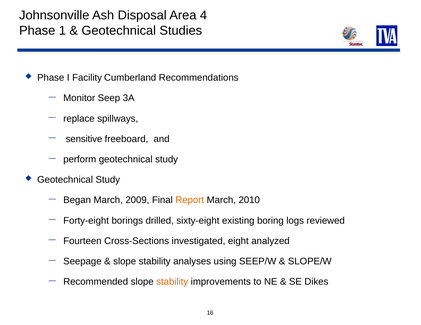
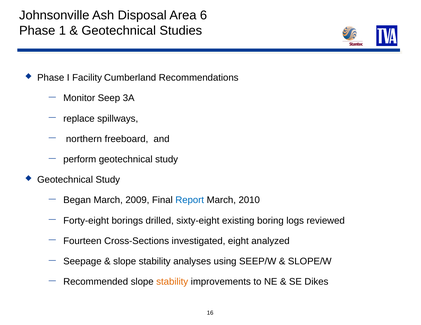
4: 4 -> 6
sensitive: sensitive -> northern
Report colour: orange -> blue
